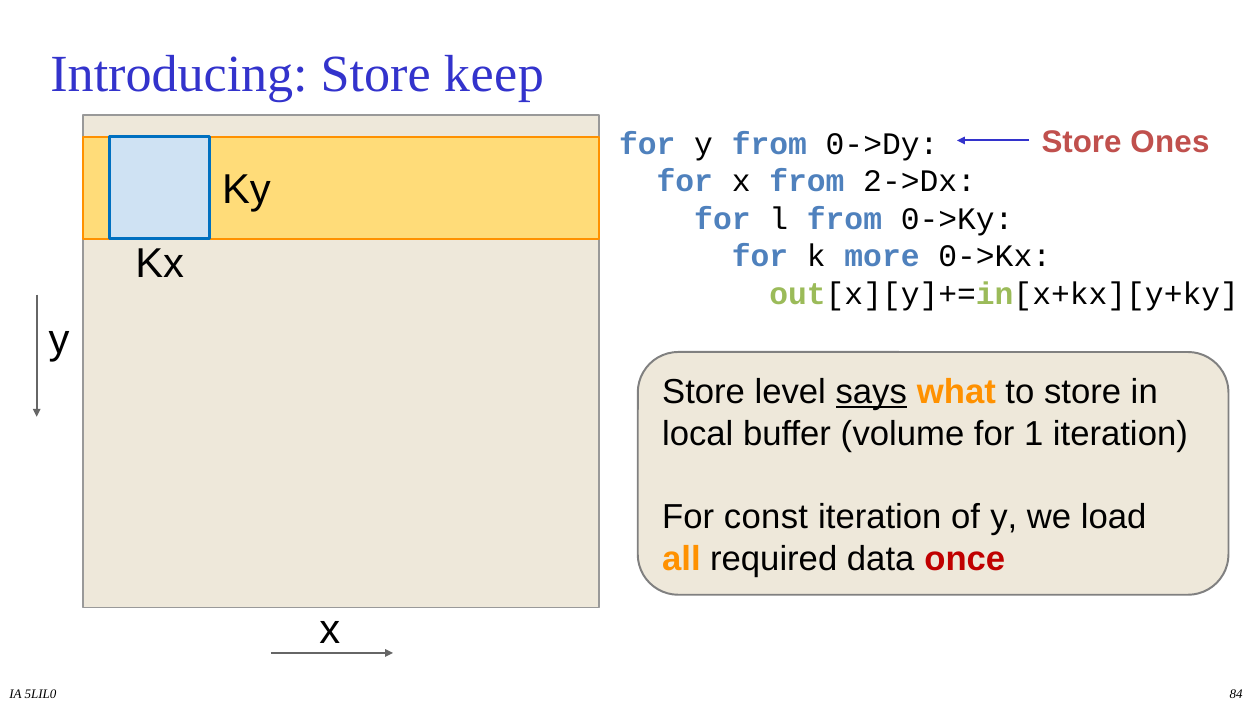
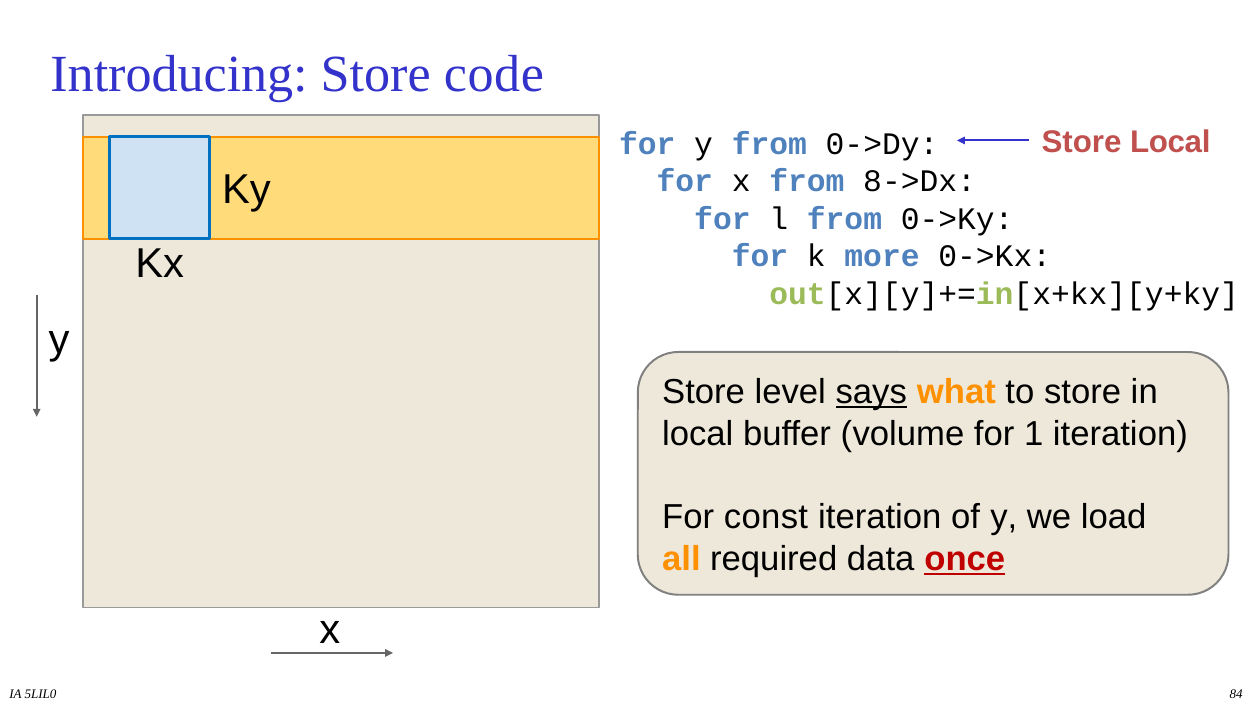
keep: keep -> code
Store Ones: Ones -> Local
2->Dx: 2->Dx -> 8->Dx
once underline: none -> present
